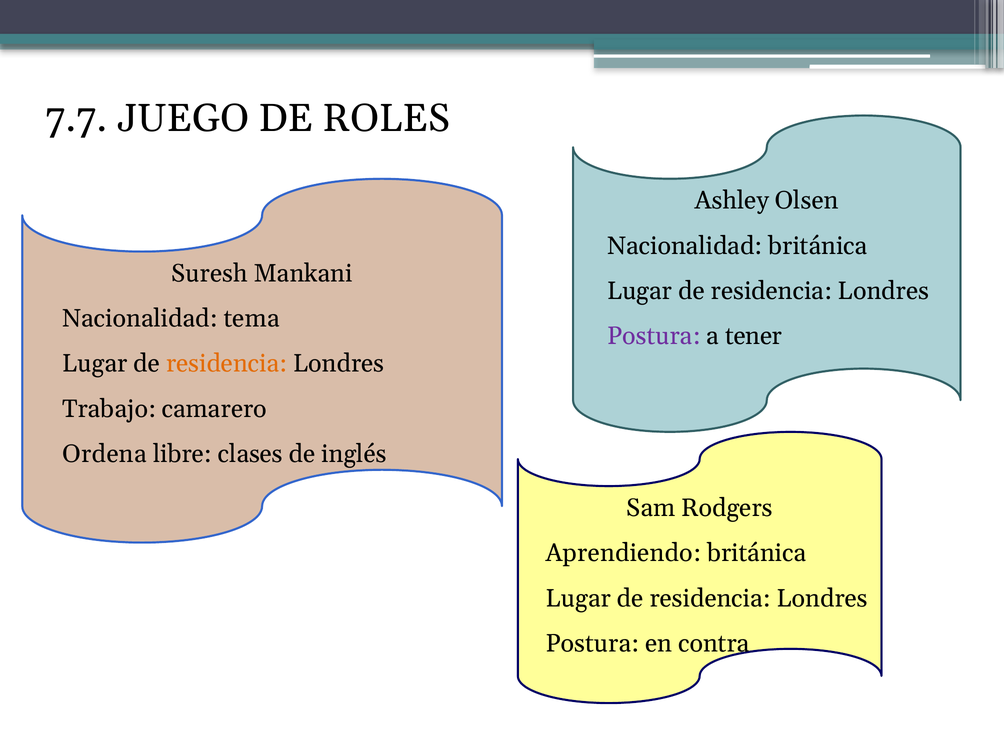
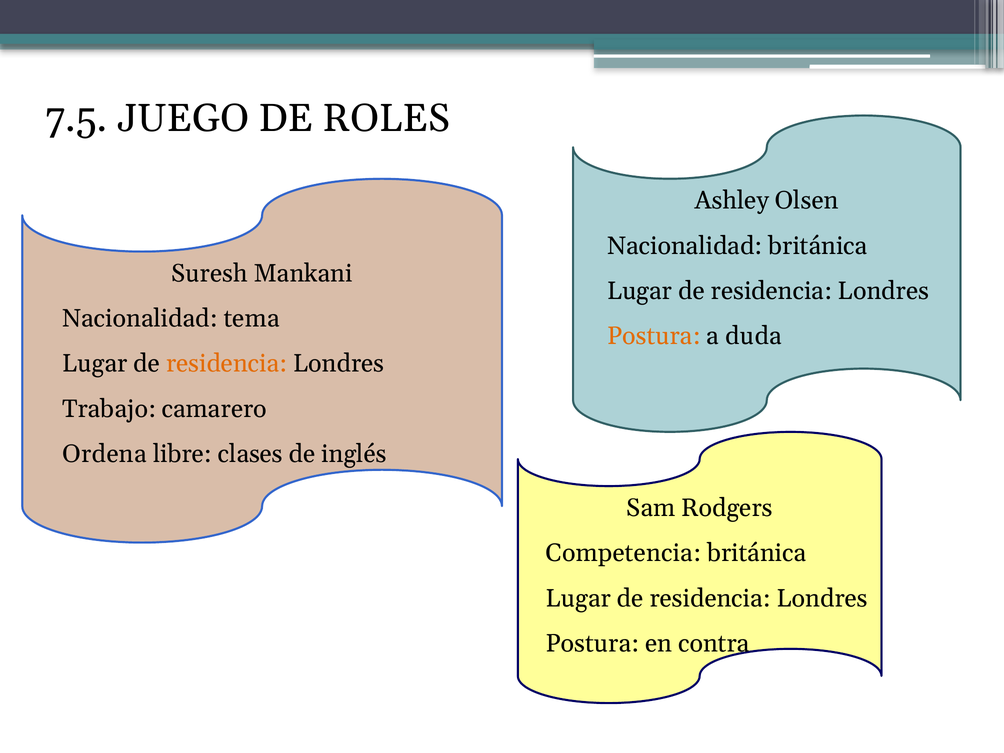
7.7: 7.7 -> 7.5
Postura at (654, 336) colour: purple -> orange
tener: tener -> duda
Aprendiendo: Aprendiendo -> Competencia
